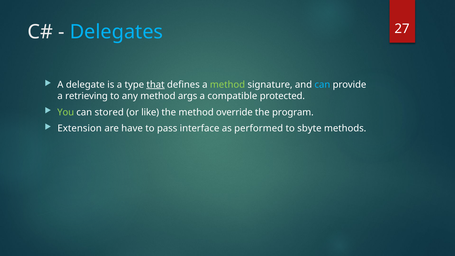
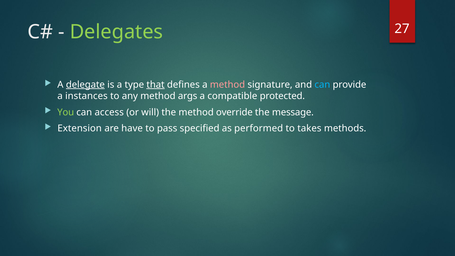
Delegates colour: light blue -> light green
delegate underline: none -> present
method at (228, 85) colour: light green -> pink
retrieving: retrieving -> instances
stored: stored -> access
like: like -> will
program: program -> message
interface: interface -> specified
sbyte: sbyte -> takes
